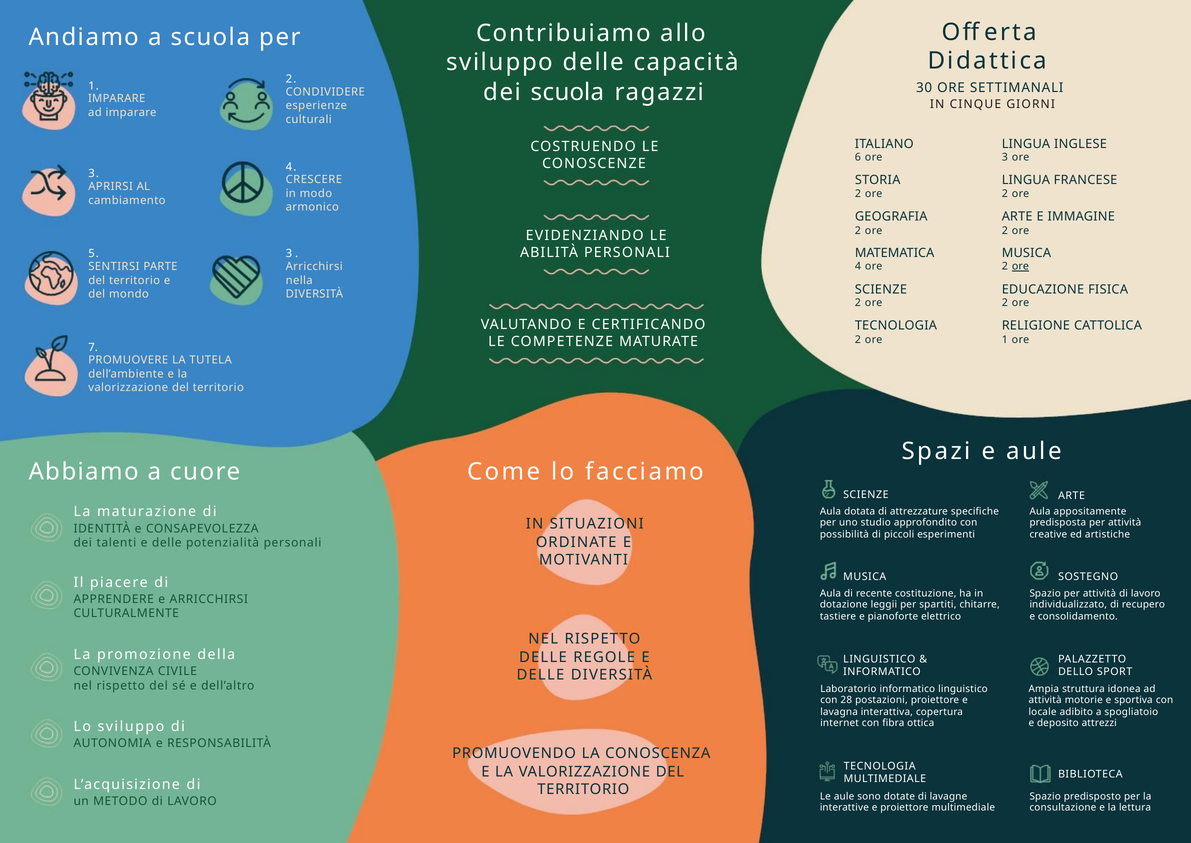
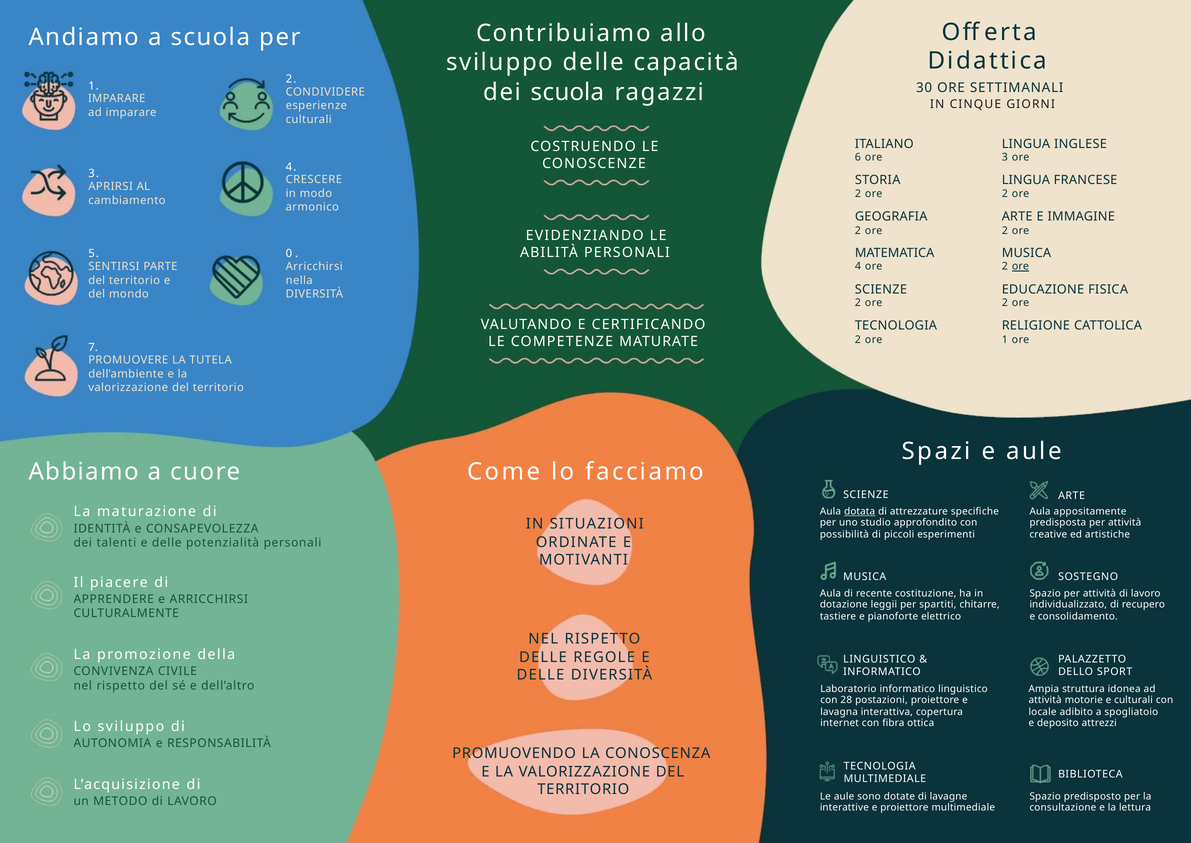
5 3: 3 -> 0
dotata underline: none -> present
e sportiva: sportiva -> culturali
